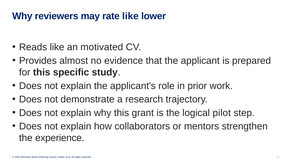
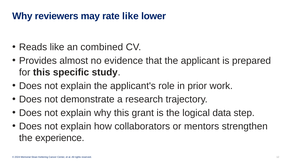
motivated: motivated -> combined
pilot: pilot -> data
